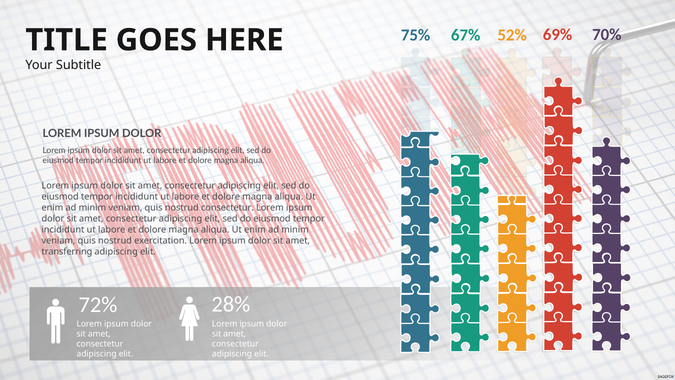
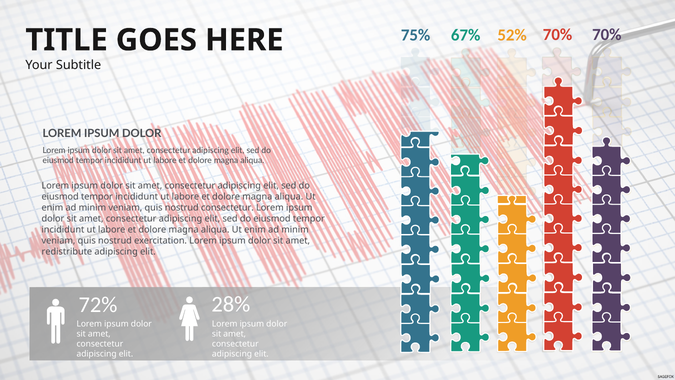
52% 69%: 69% -> 70%
transferring: transferring -> redistribute
